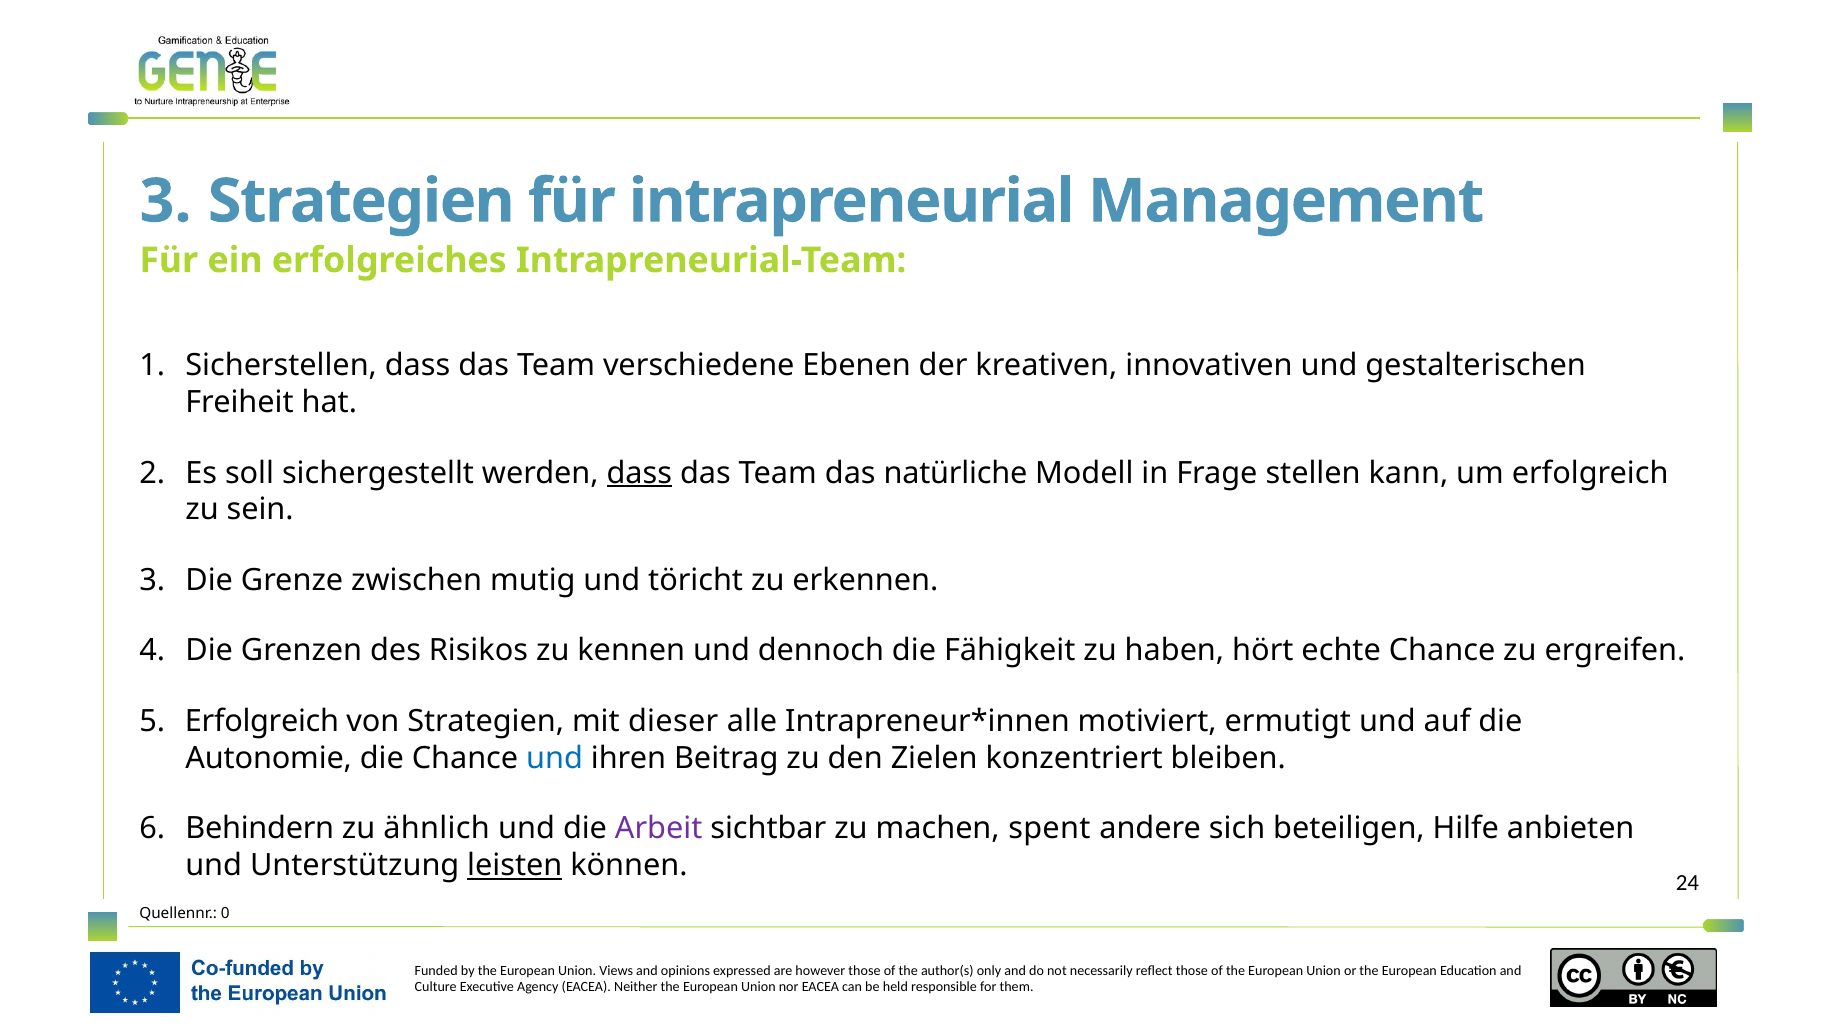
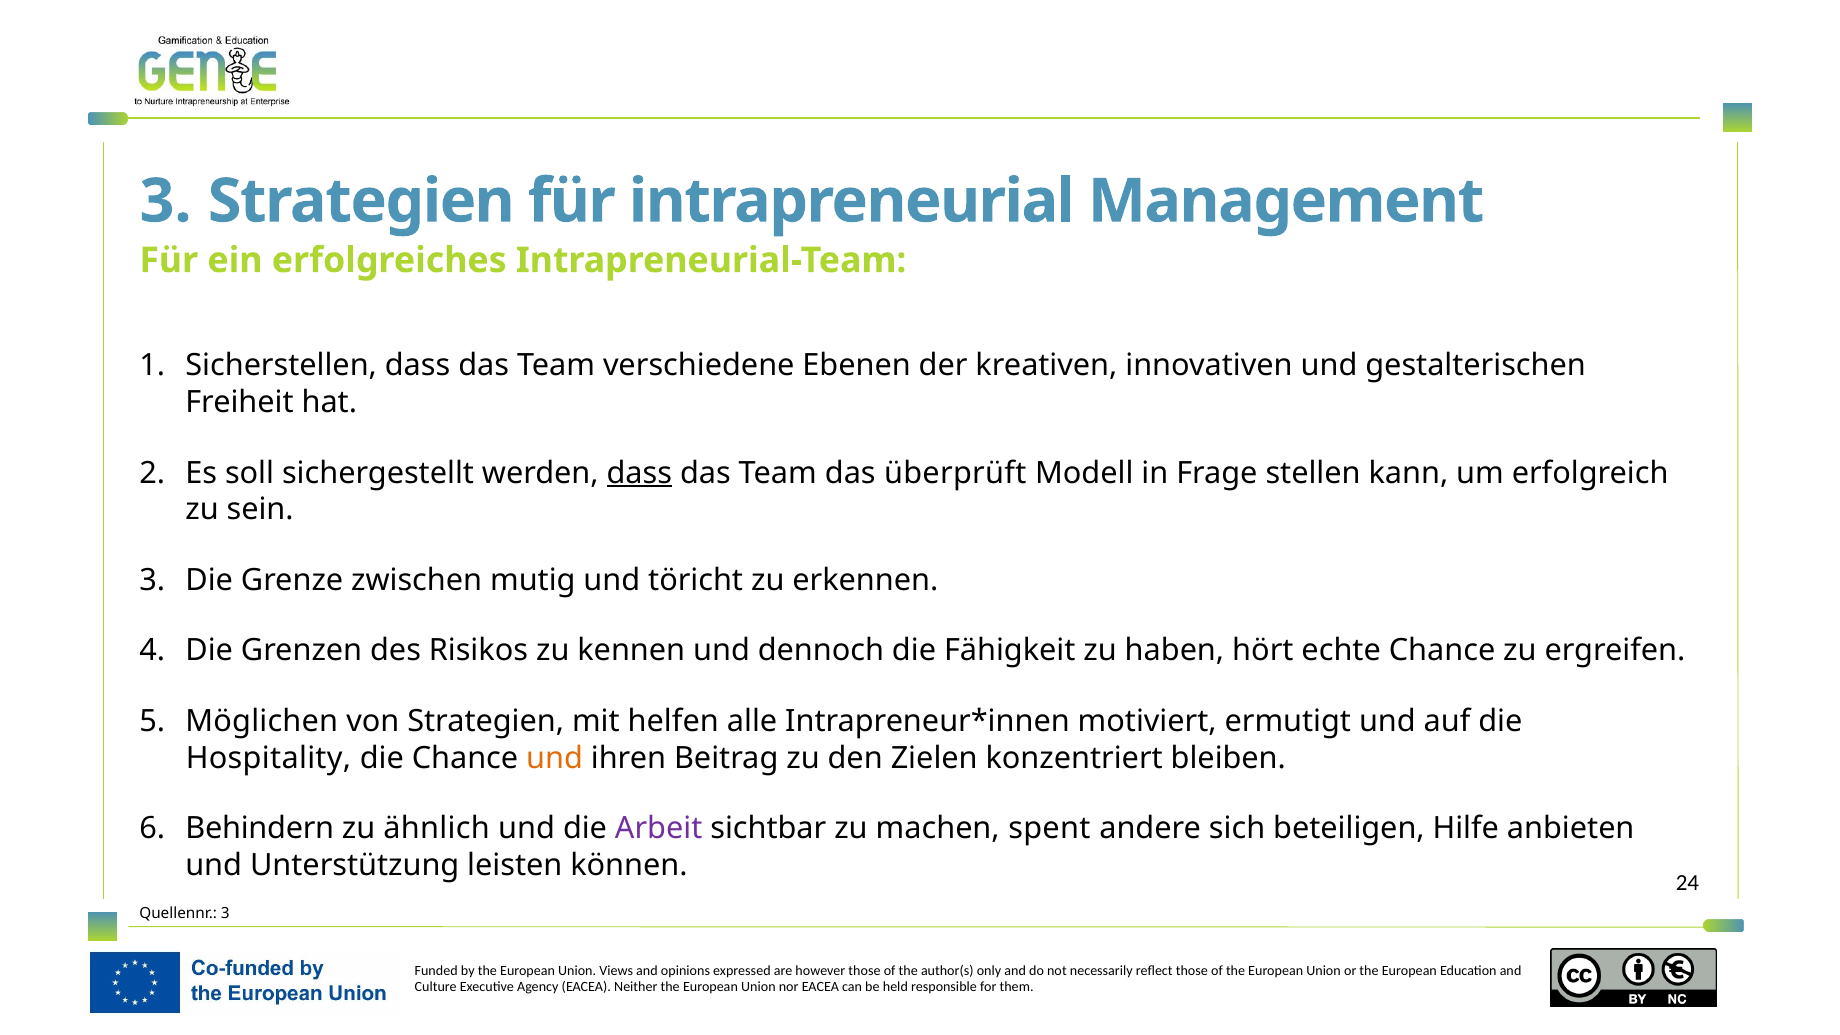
natürliche: natürliche -> überprüft
Erfolgreich at (262, 721): Erfolgreich -> Möglichen
dieser: dieser -> helfen
Autonomie: Autonomie -> Hospitality
und at (555, 758) colour: blue -> orange
leisten underline: present -> none
Quellennr 0: 0 -> 3
